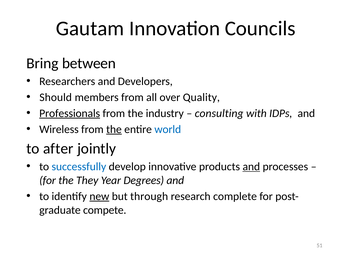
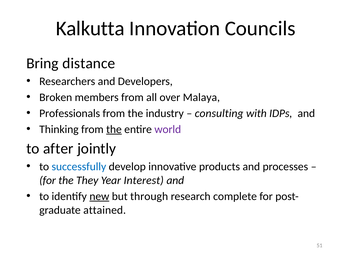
Gautam: Gautam -> Kalkutta
between: between -> distance
Should: Should -> Broken
Quality: Quality -> Malaya
Professionals underline: present -> none
Wireless: Wireless -> Thinking
world colour: blue -> purple
and at (251, 167) underline: present -> none
Degrees: Degrees -> Interest
compete: compete -> attained
